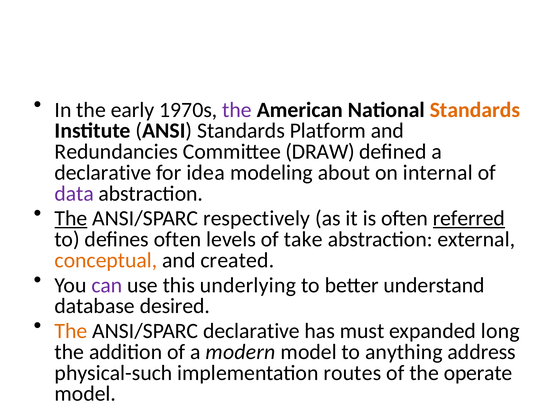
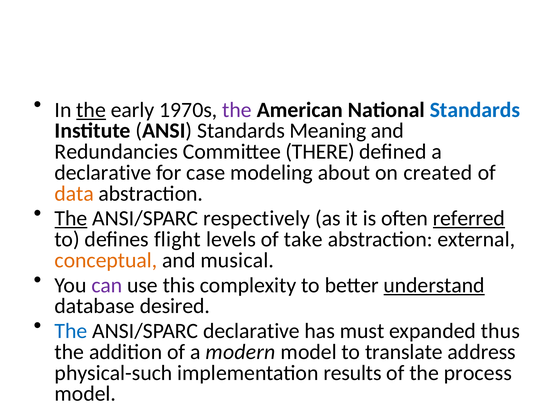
the at (91, 110) underline: none -> present
Standards at (475, 110) colour: orange -> blue
Platform: Platform -> Meaning
DRAW: DRAW -> THERE
idea: idea -> case
internal: internal -> created
data colour: purple -> orange
defines often: often -> flight
created: created -> musical
underlying: underlying -> complexity
understand underline: none -> present
The at (71, 331) colour: orange -> blue
long: long -> thus
anything: anything -> translate
routes: routes -> results
operate: operate -> process
